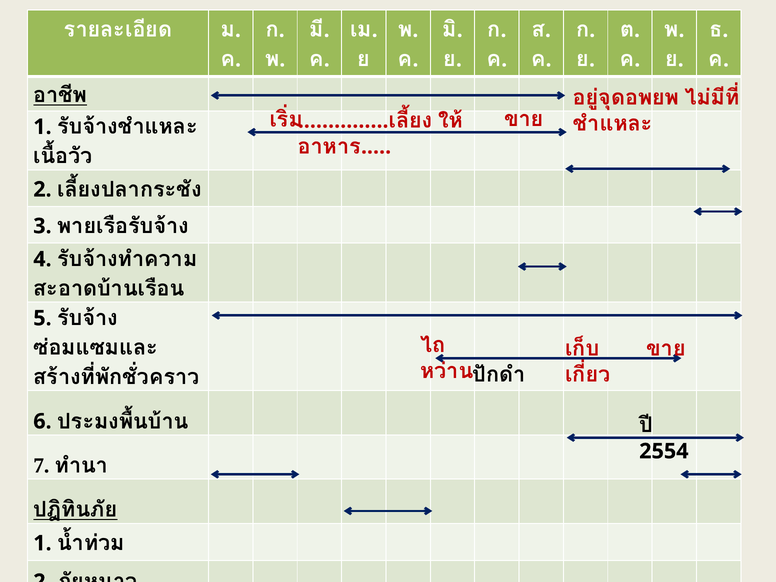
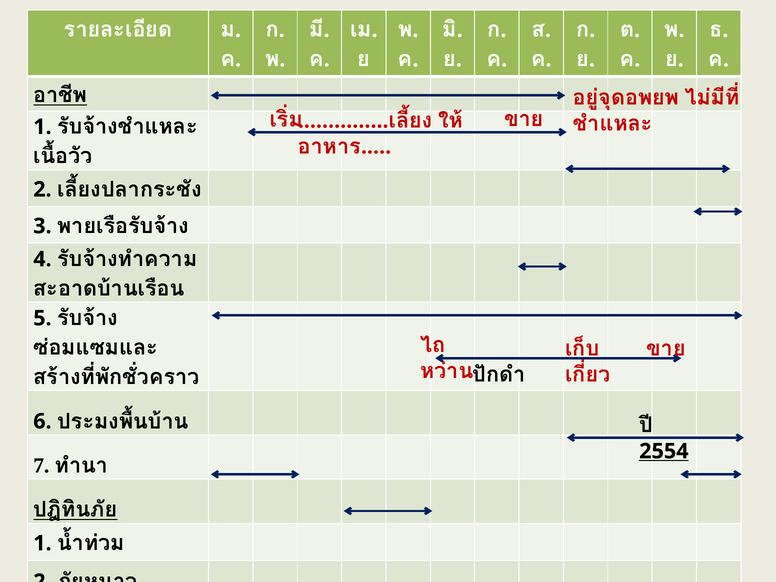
2554 underline: none -> present
